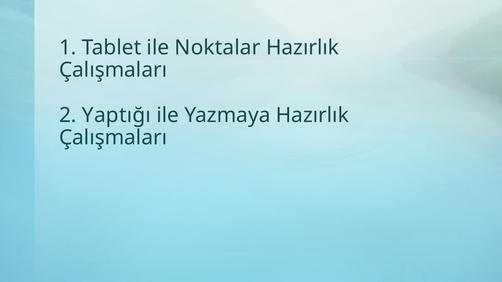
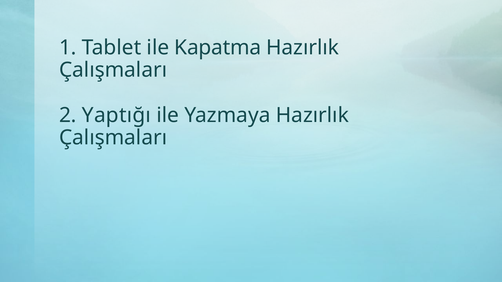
Noktalar: Noktalar -> Kapatma
